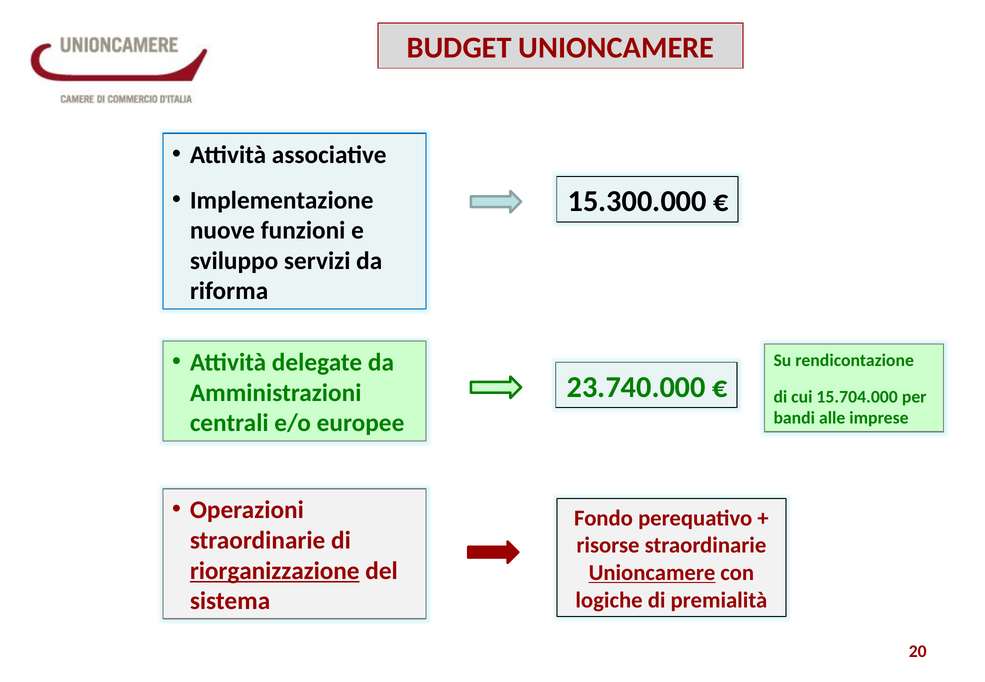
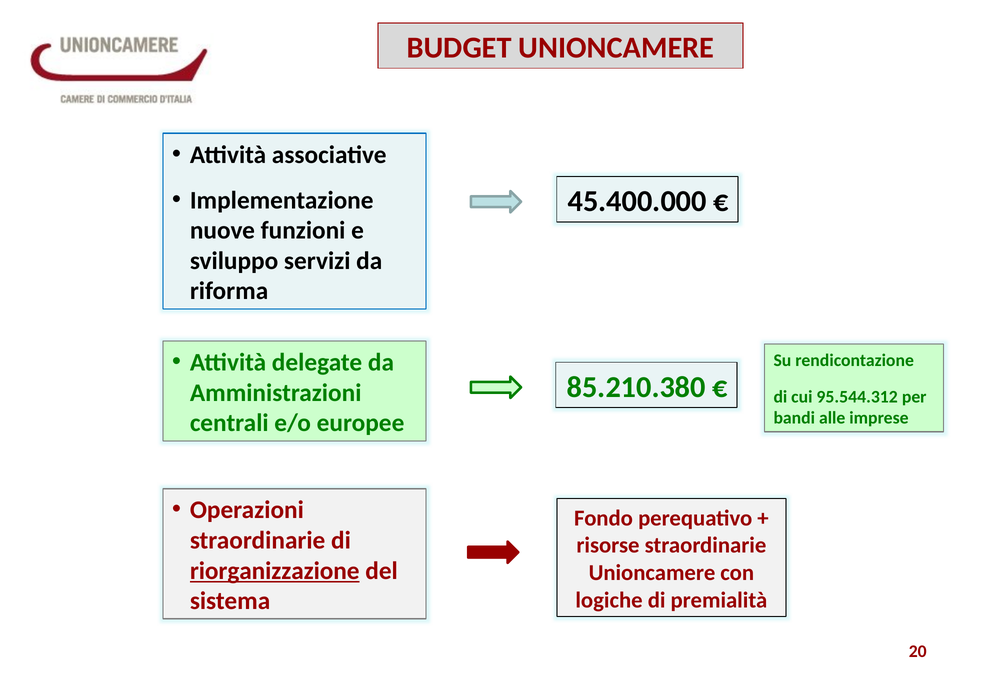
15.300.000: 15.300.000 -> 45.400.000
23.740.000: 23.740.000 -> 85.210.380
15.704.000: 15.704.000 -> 95.544.312
Unioncamere at (652, 573) underline: present -> none
